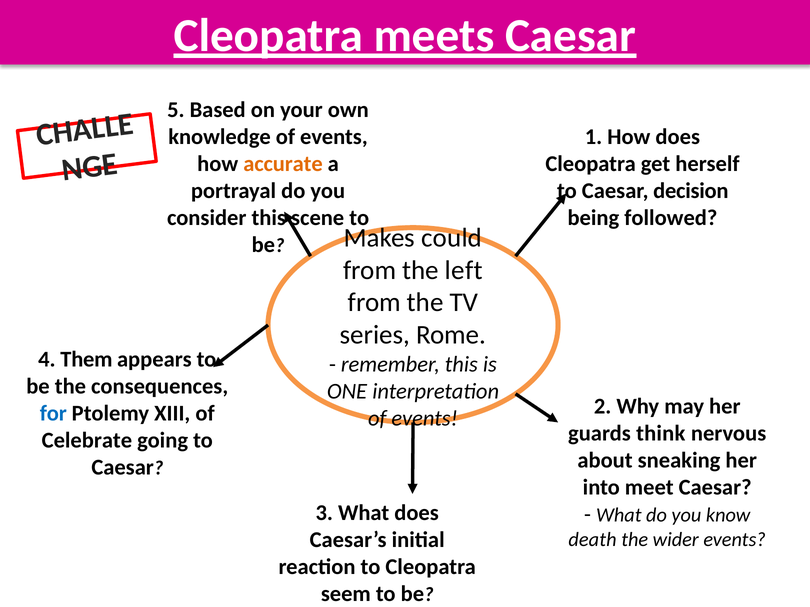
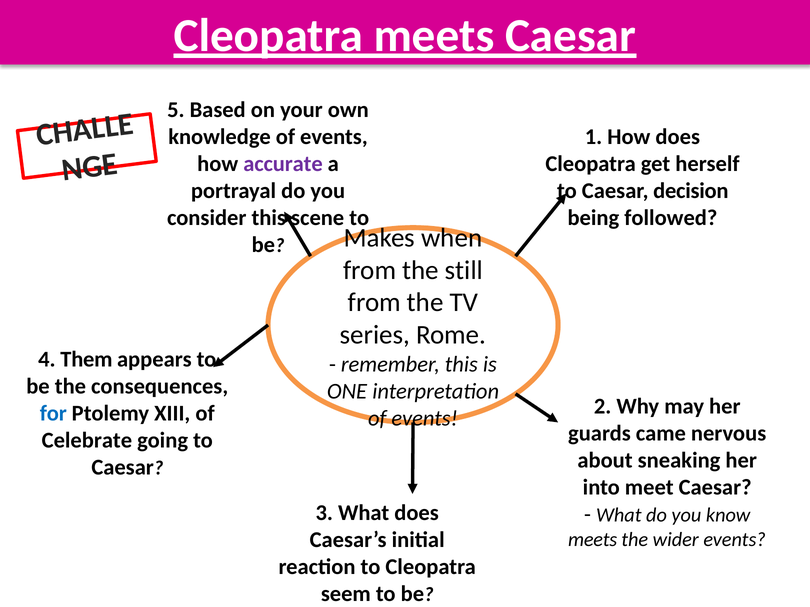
accurate colour: orange -> purple
could: could -> when
left: left -> still
think: think -> came
death at (592, 540): death -> meets
